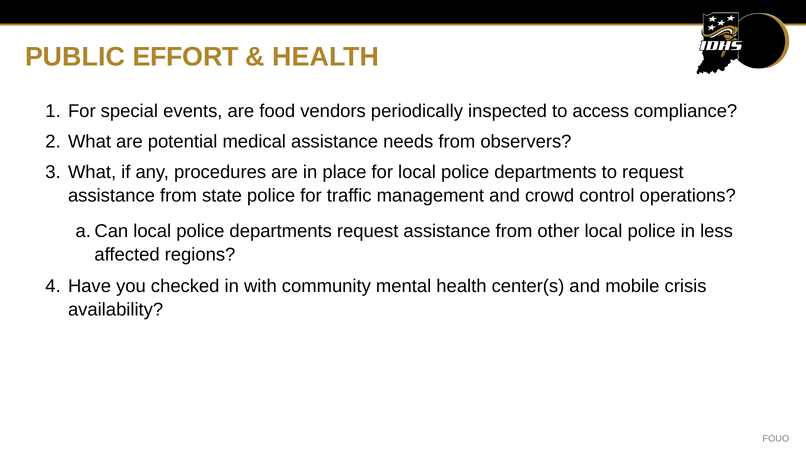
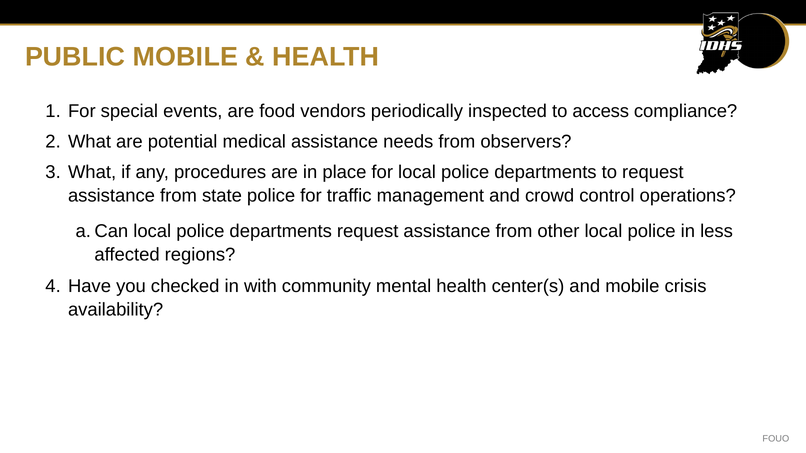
PUBLIC EFFORT: EFFORT -> MOBILE
